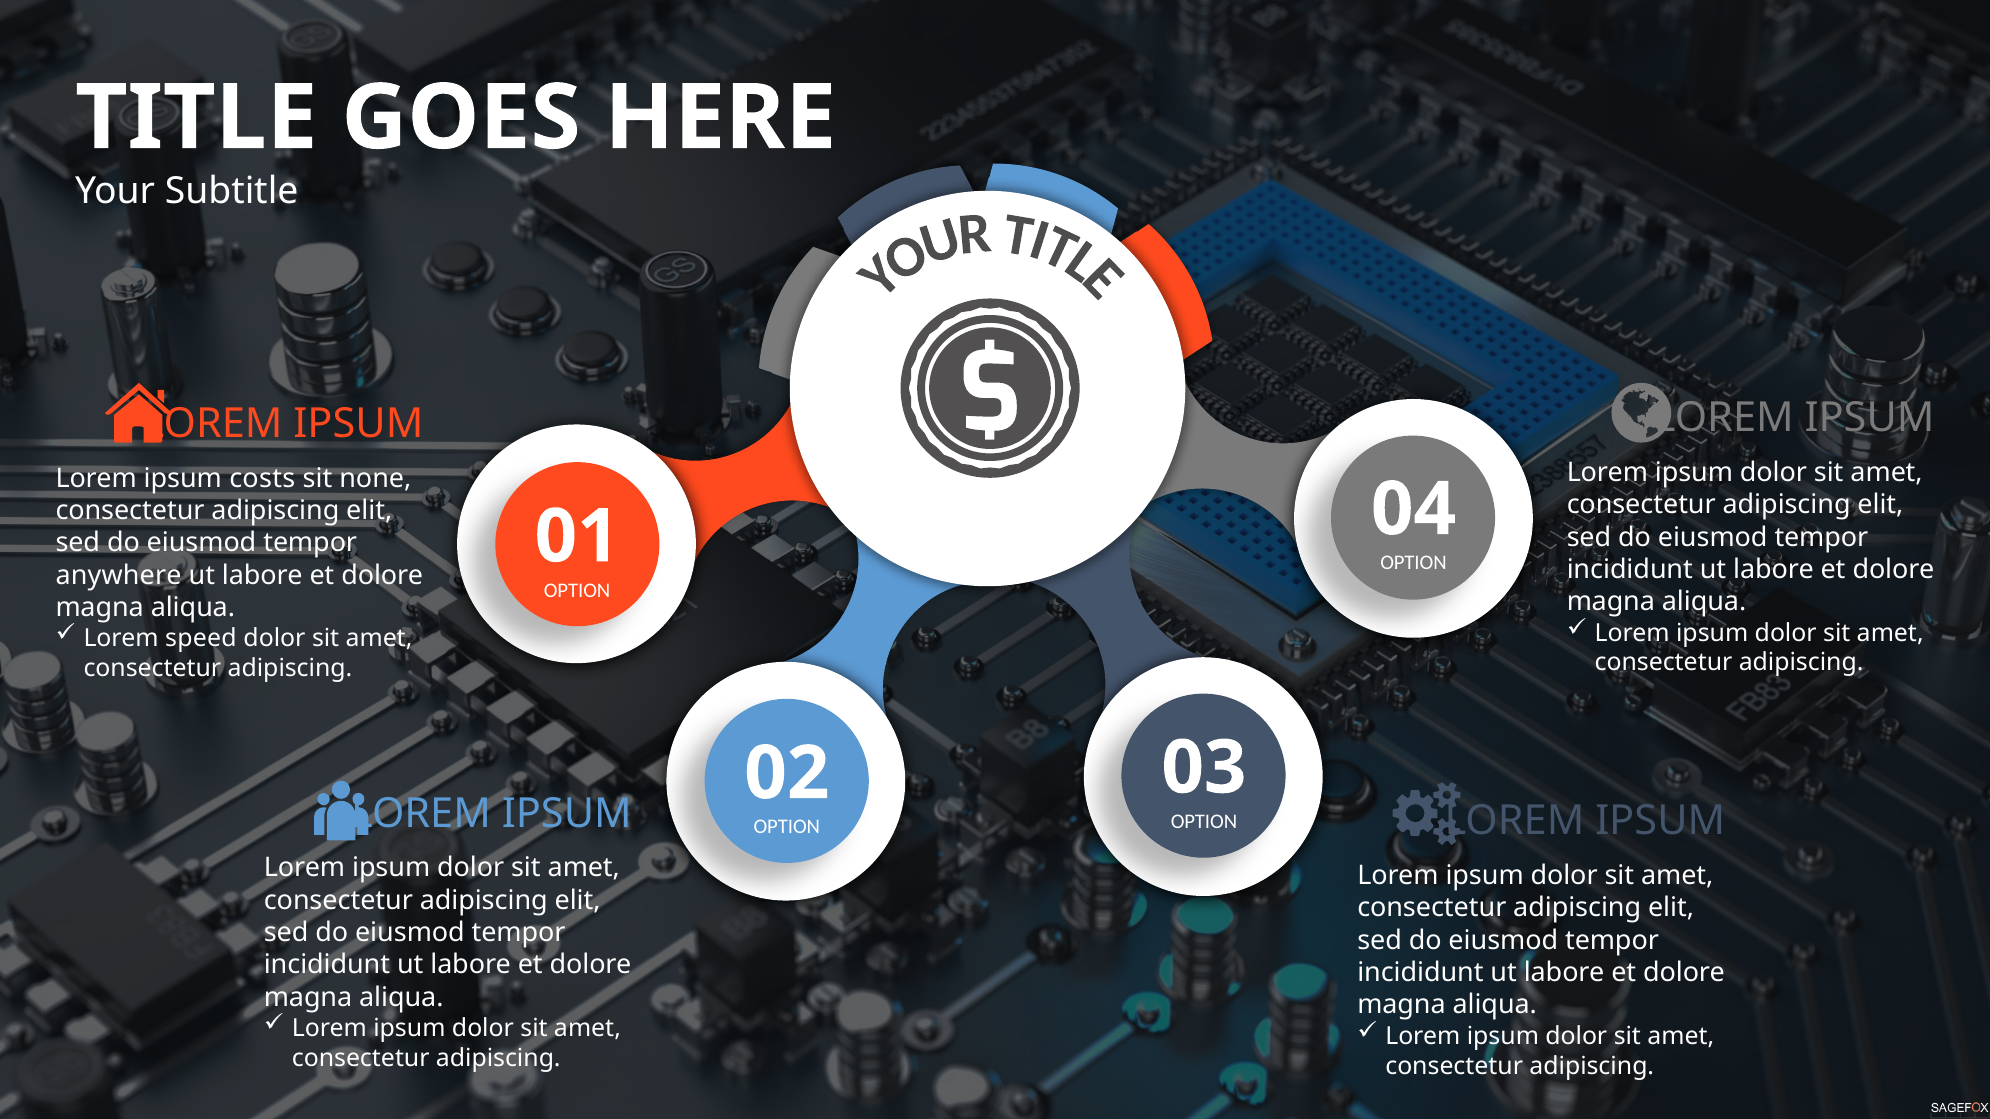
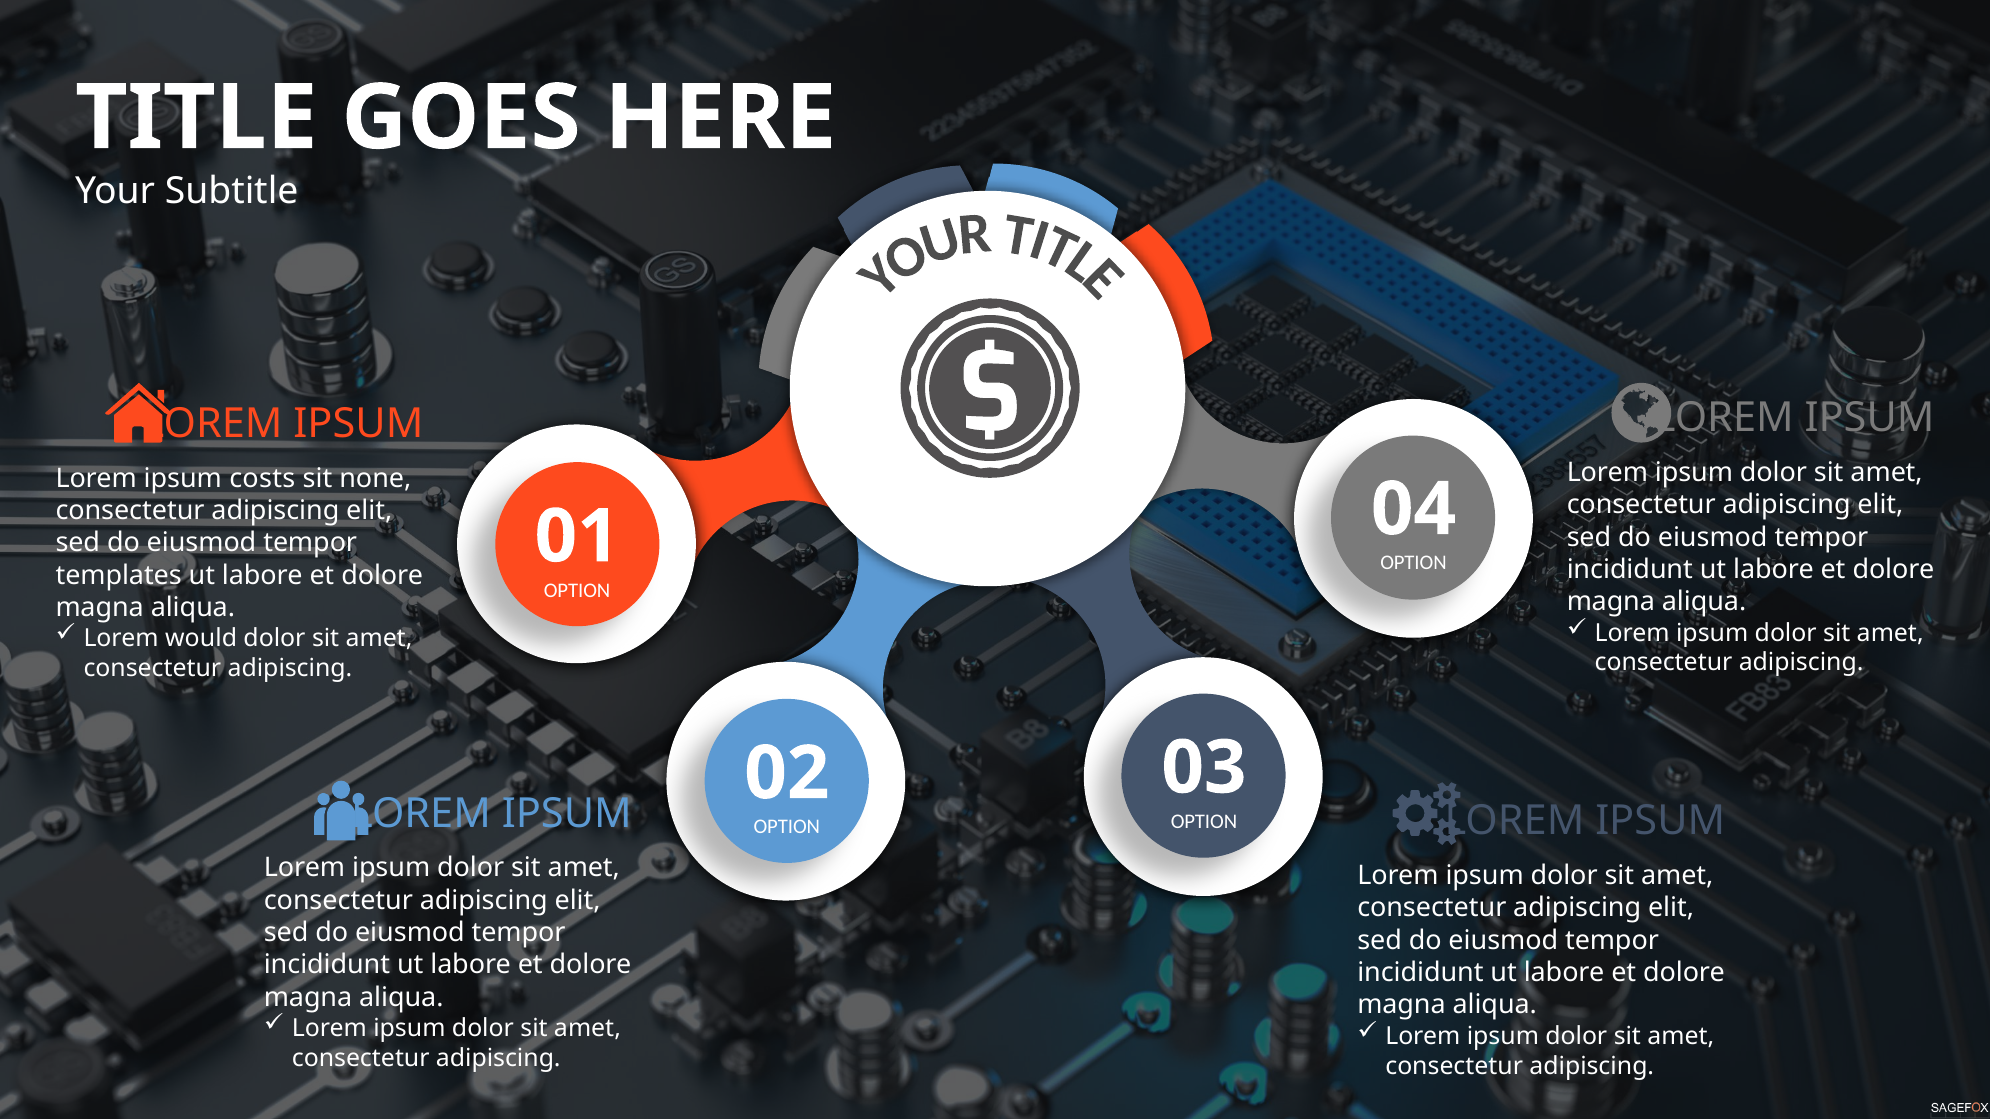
anywhere: anywhere -> templates
speed: speed -> would
